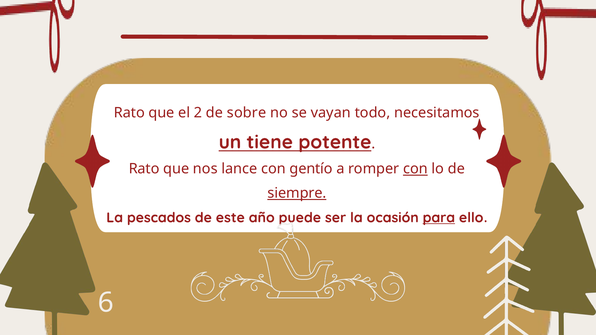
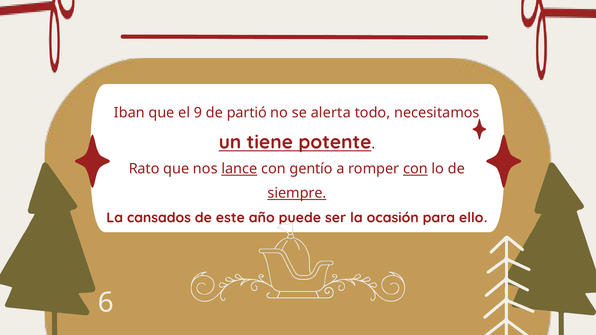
Rato at (129, 113): Rato -> Iban
2: 2 -> 9
sobre: sobre -> partió
vayan: vayan -> alerta
lance underline: none -> present
pescados: pescados -> cansados
para underline: present -> none
